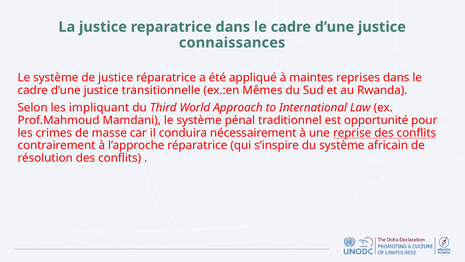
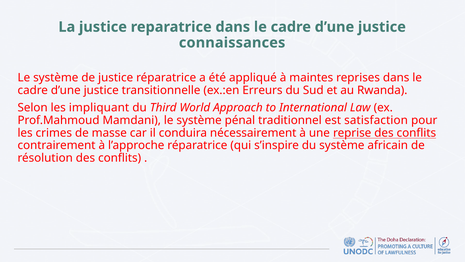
Mêmes: Mêmes -> Erreurs
opportunité: opportunité -> satisfaction
